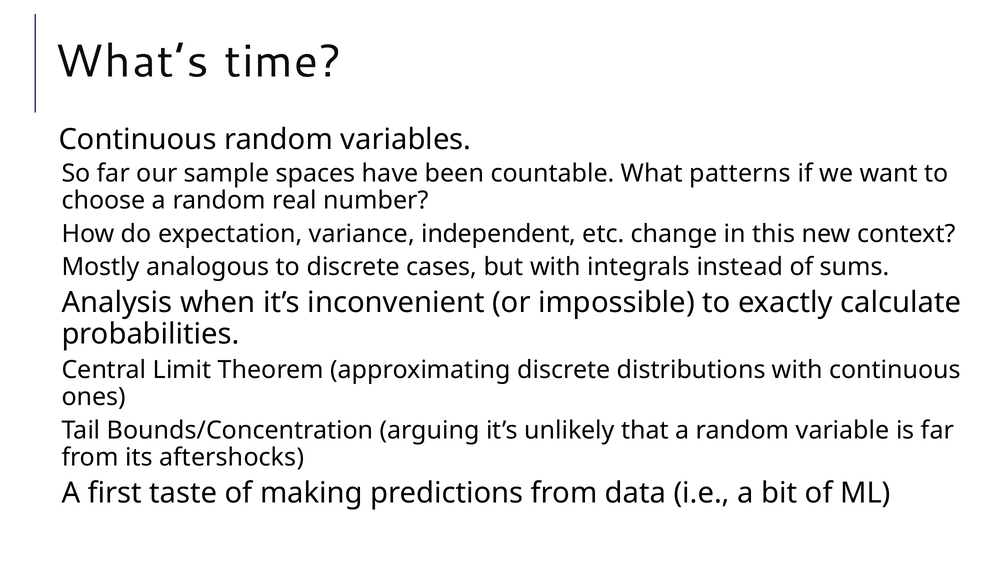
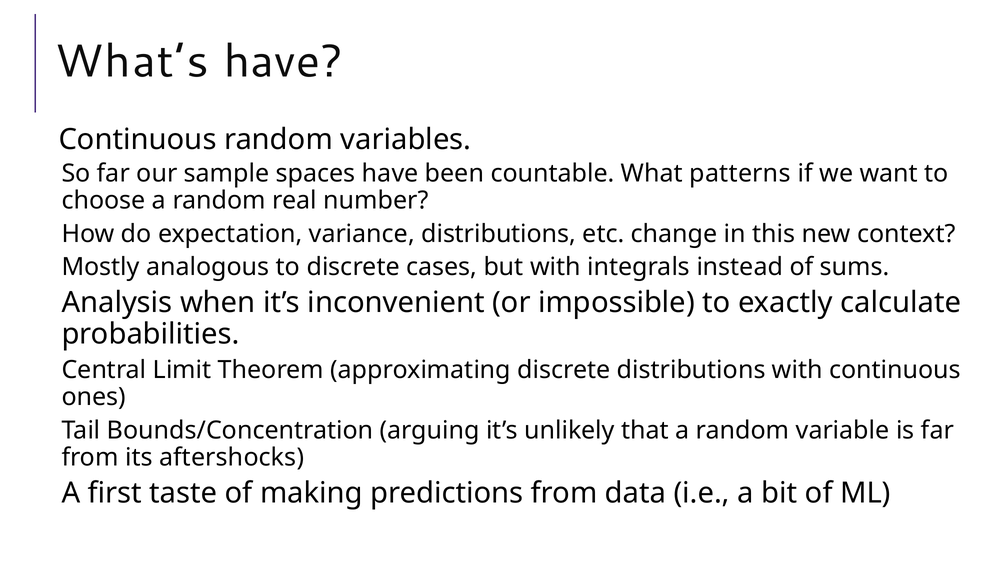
What’s time: time -> have
variance independent: independent -> distributions
